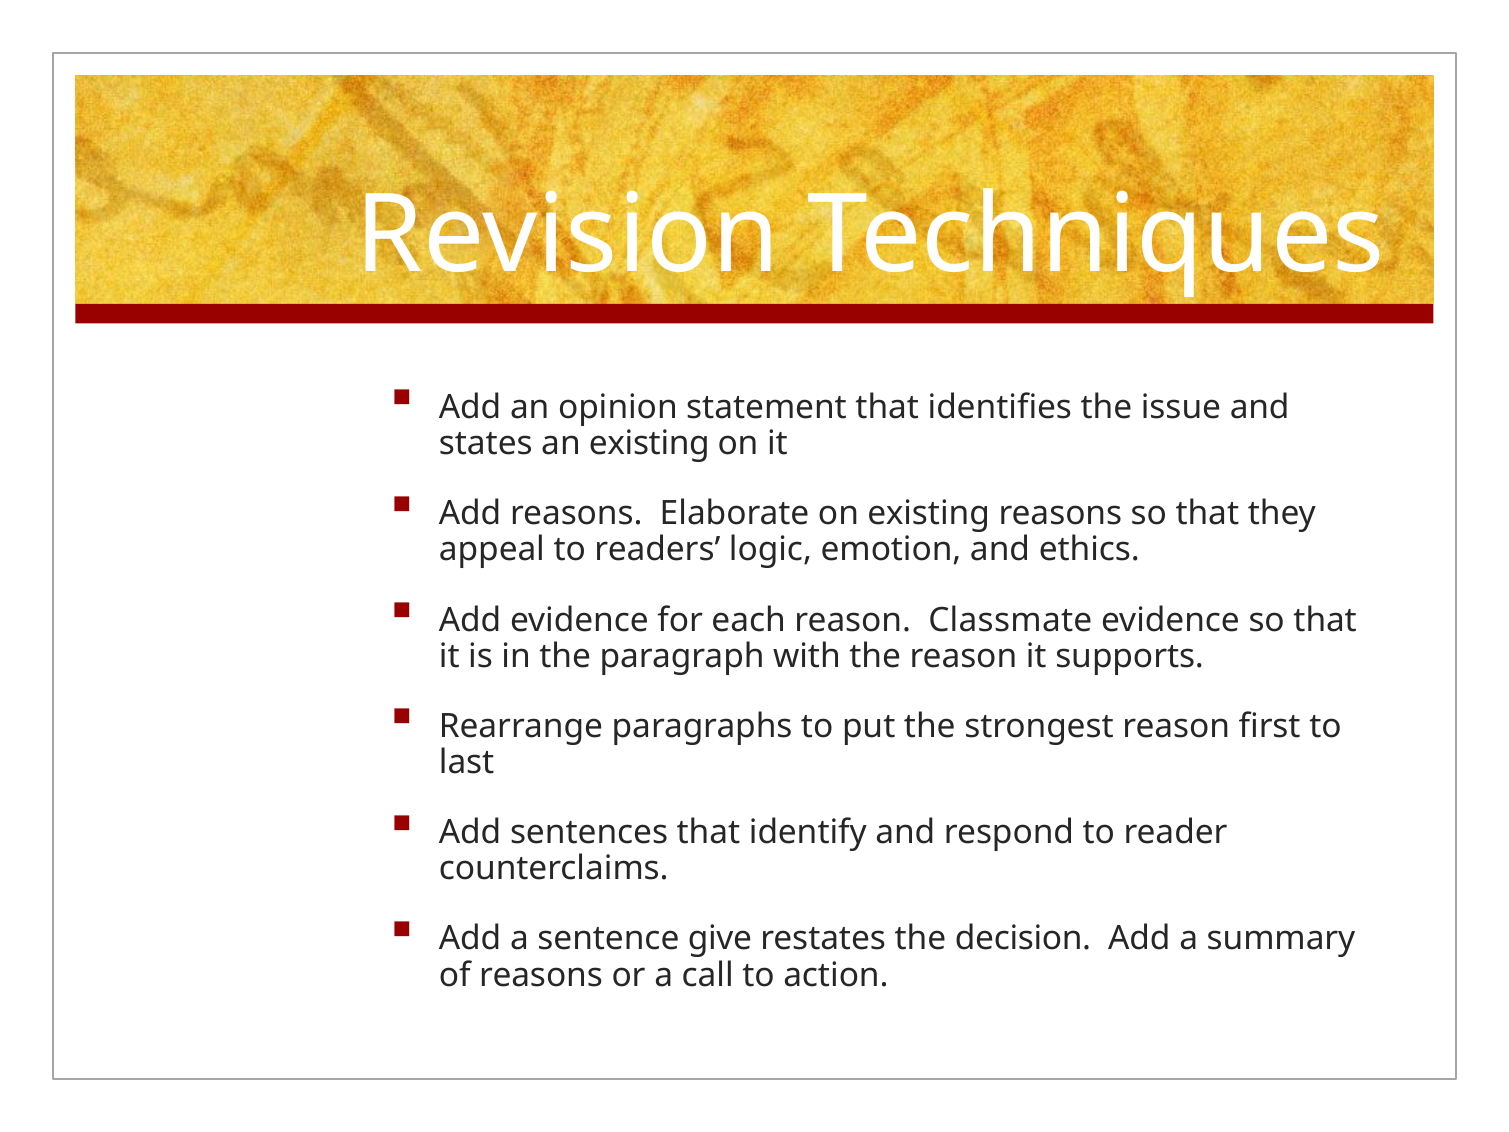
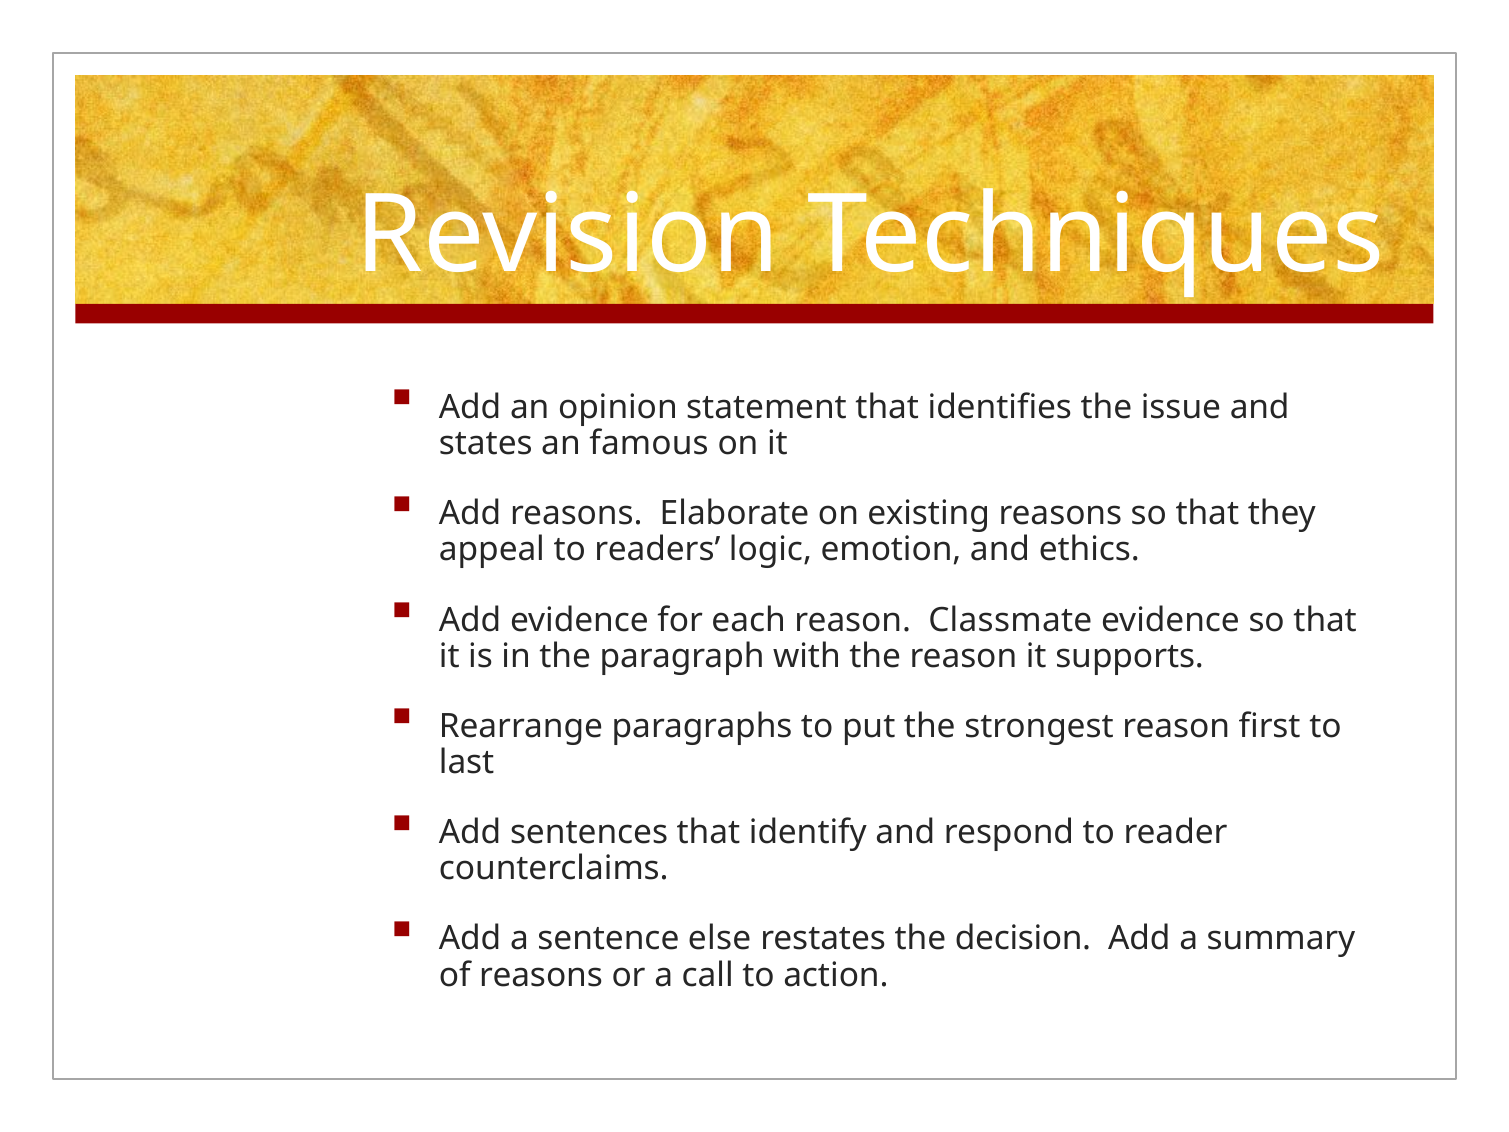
an existing: existing -> famous
give: give -> else
